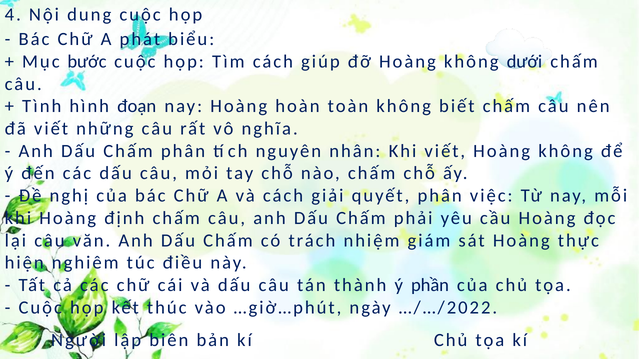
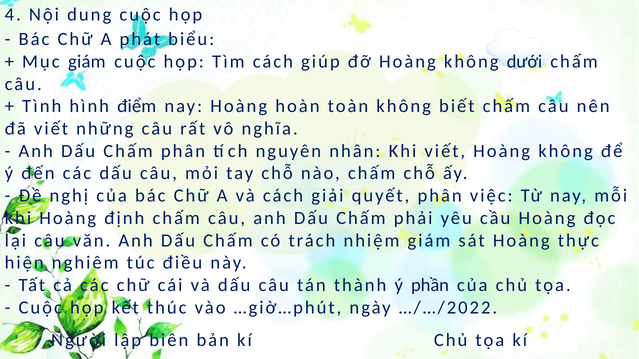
Mục bước: bước -> giám
đoạn: đoạn -> điểm
